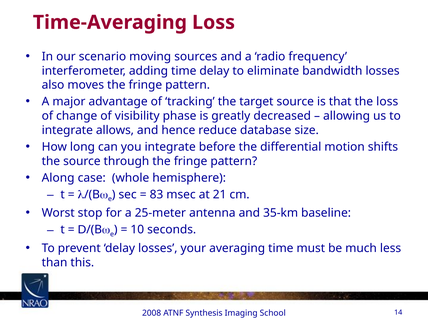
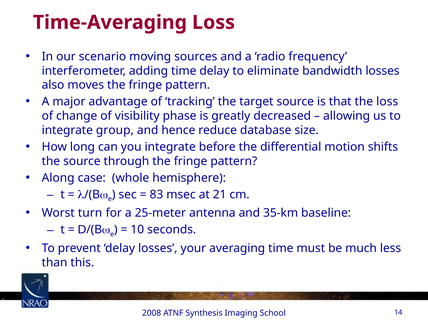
allows: allows -> group
stop: stop -> turn
